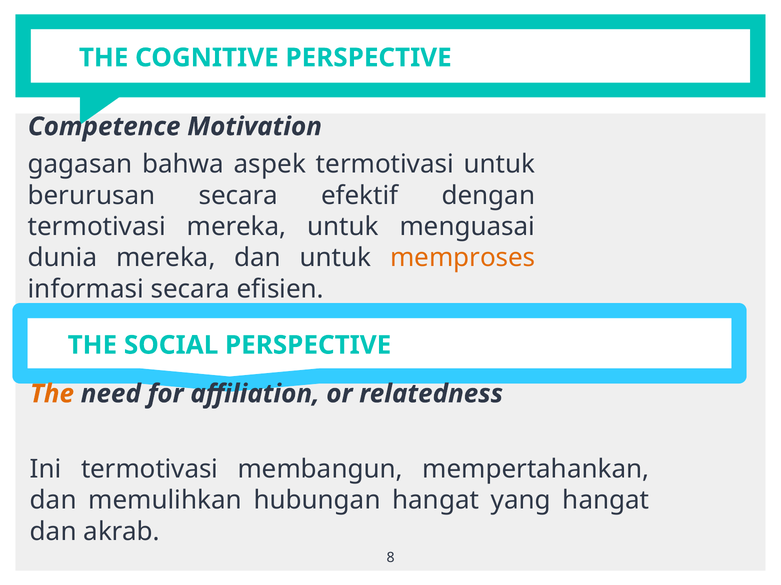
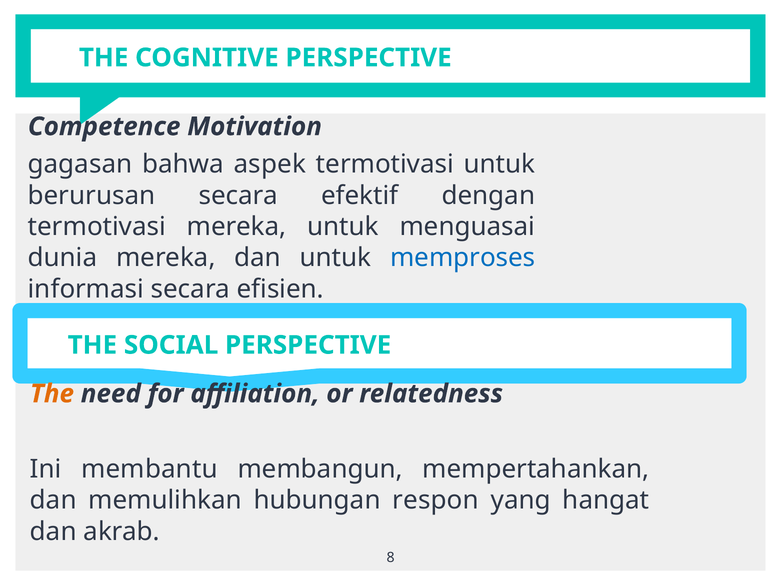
memproses colour: orange -> blue
Ini termotivasi: termotivasi -> membantu
hubungan hangat: hangat -> respon
